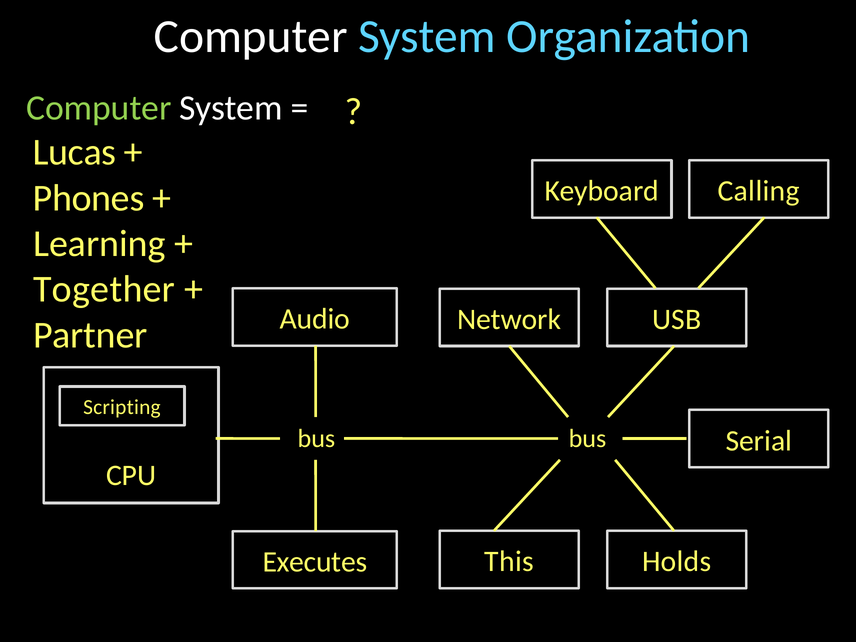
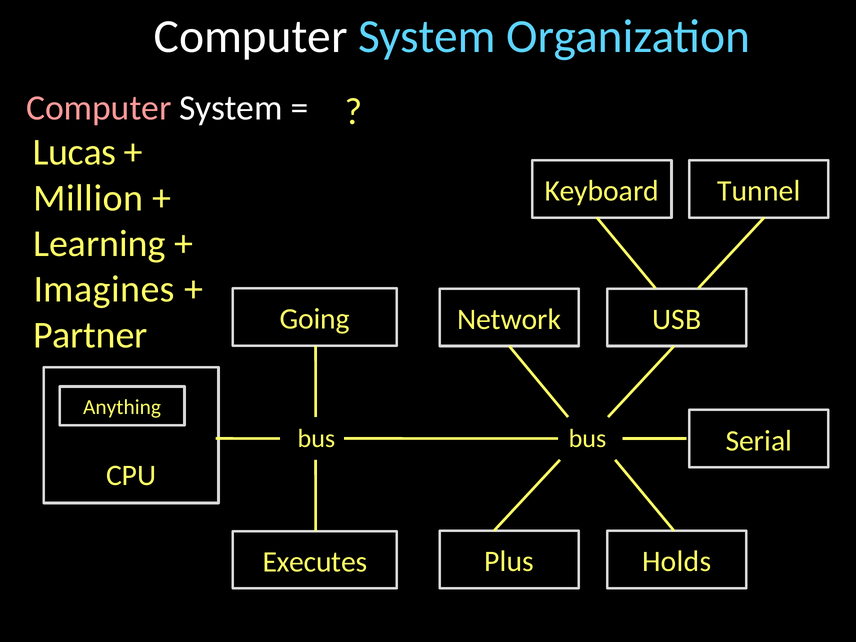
Computer at (99, 108) colour: light green -> pink
Calling: Calling -> Tunnel
Phones: Phones -> Million
Together: Together -> Imagines
Audio: Audio -> Going
Scripting: Scripting -> Anything
This: This -> Plus
